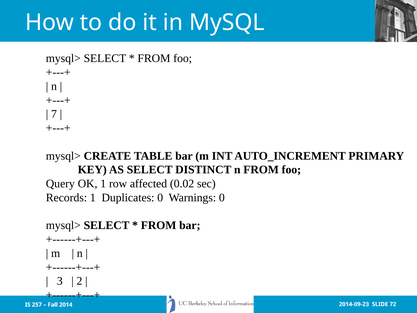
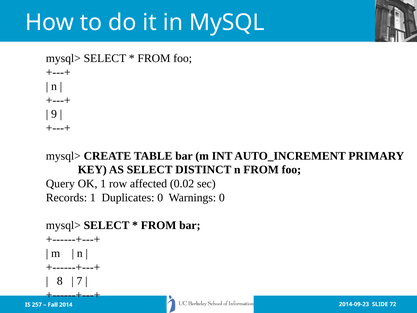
7: 7 -> 9
3: 3 -> 8
2: 2 -> 7
